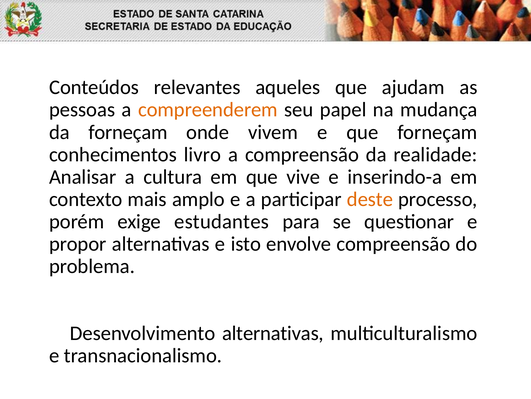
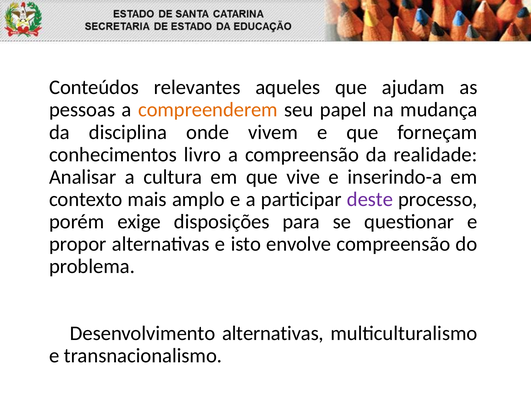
da forneçam: forneçam -> disciplina
deste colour: orange -> purple
estudantes: estudantes -> disposições
